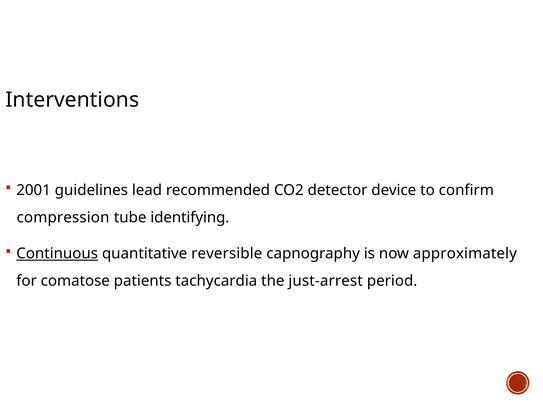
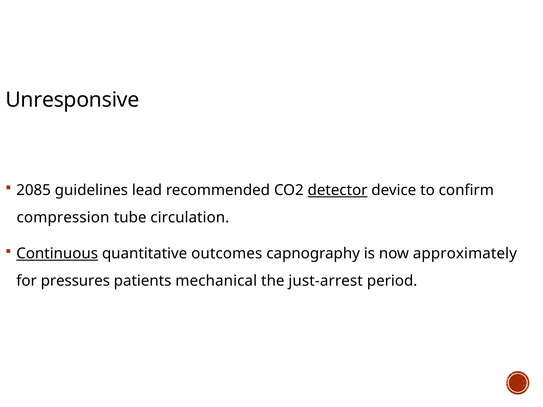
Interventions: Interventions -> Unresponsive
2001: 2001 -> 2085
detector underline: none -> present
identifying: identifying -> circulation
reversible: reversible -> outcomes
comatose: comatose -> pressures
tachycardia: tachycardia -> mechanical
